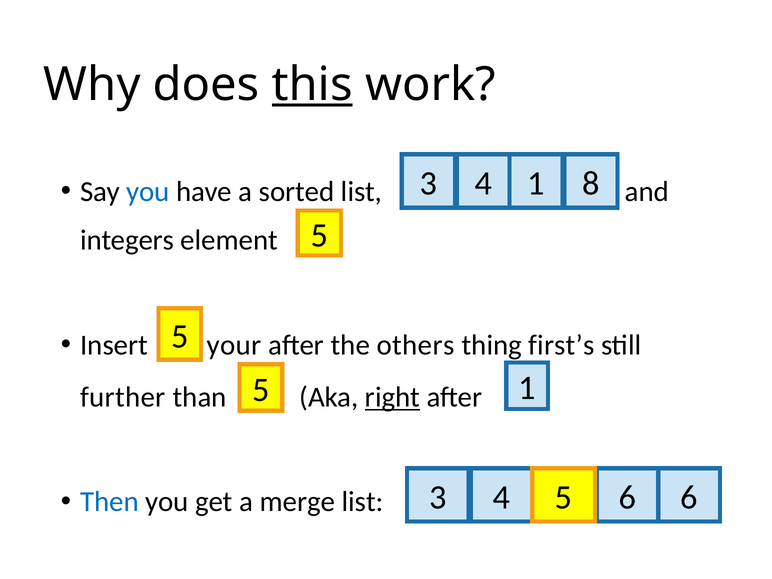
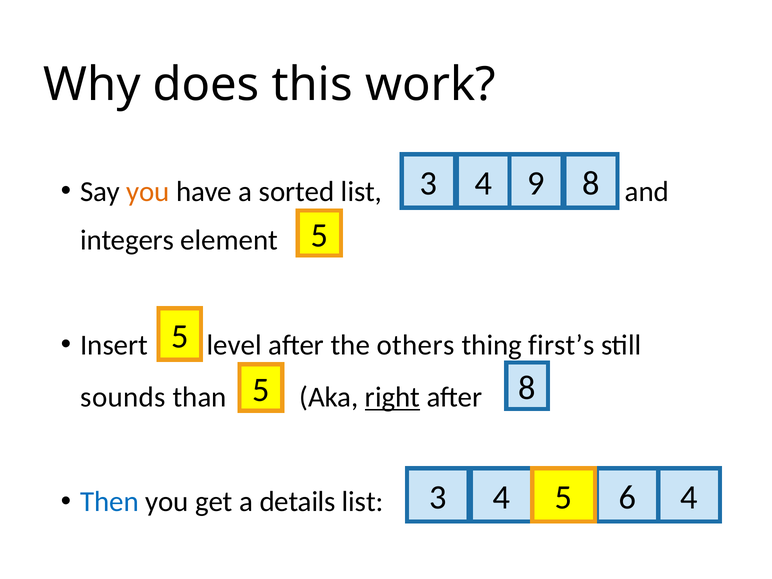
this underline: present -> none
3 1: 1 -> 9
you at (148, 192) colour: blue -> orange
your: your -> level
5 1: 1 -> 8
further: further -> sounds
6 6: 6 -> 4
merge: merge -> details
